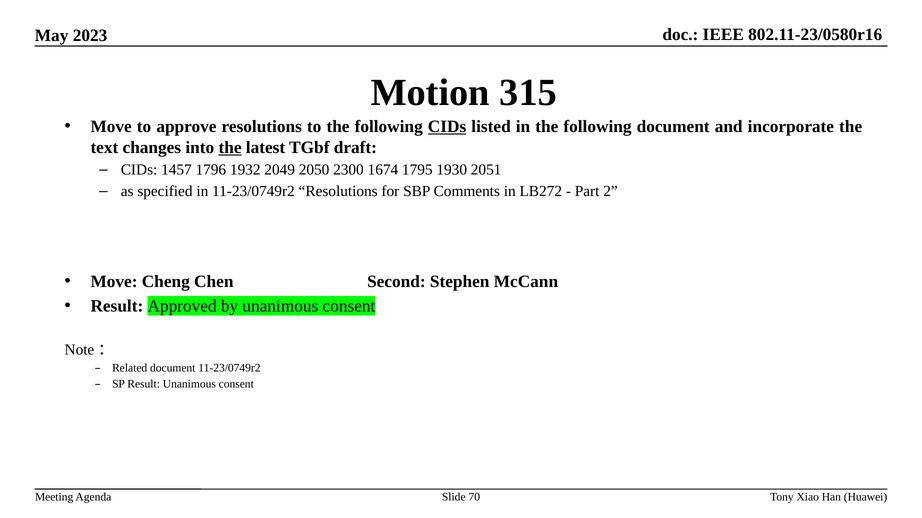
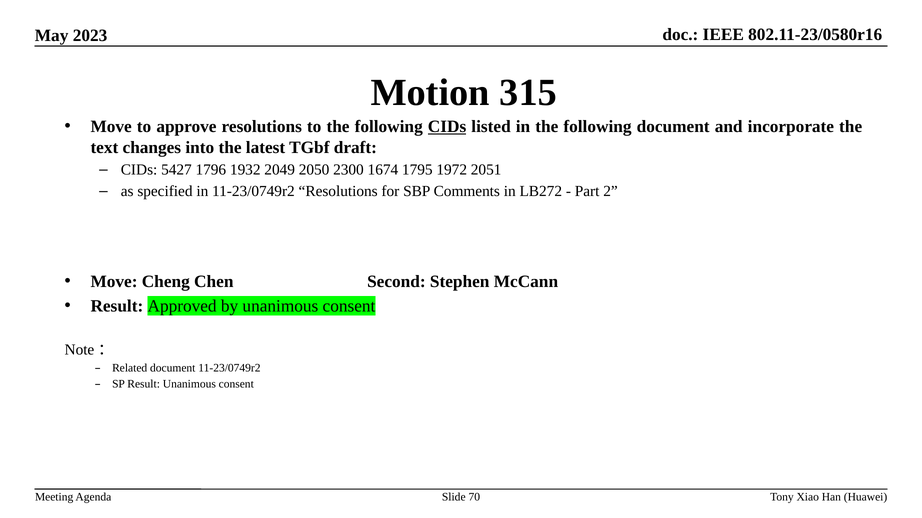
the at (230, 148) underline: present -> none
1457: 1457 -> 5427
1930: 1930 -> 1972
